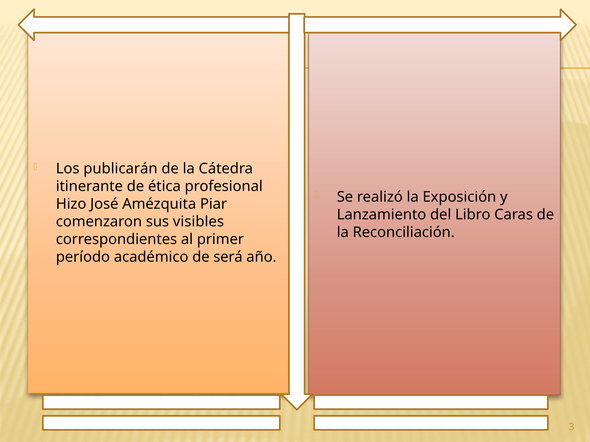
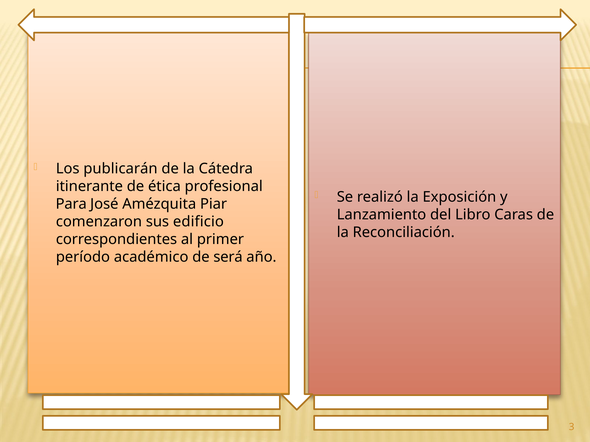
Hizo: Hizo -> Para
visibles: visibles -> edificio
